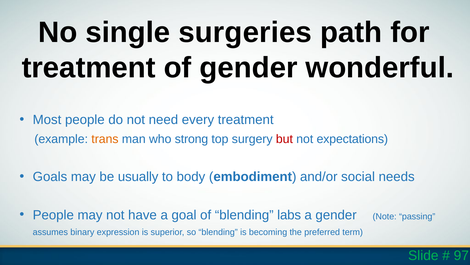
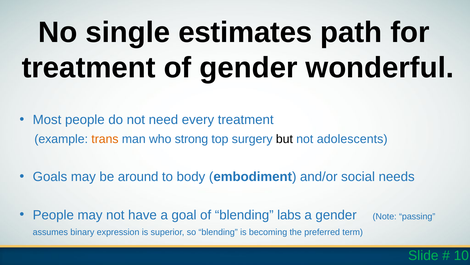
surgeries: surgeries -> estimates
but colour: red -> black
expectations: expectations -> adolescents
usually: usually -> around
97: 97 -> 10
